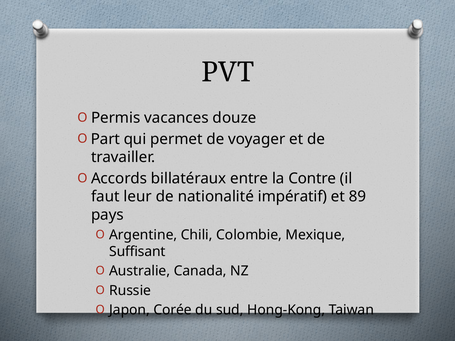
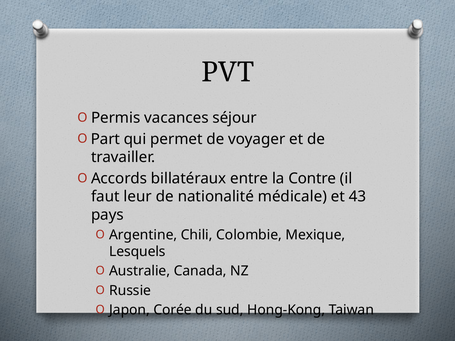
douze: douze -> séjour
impératif: impératif -> médicale
89: 89 -> 43
Suffisant: Suffisant -> Lesquels
